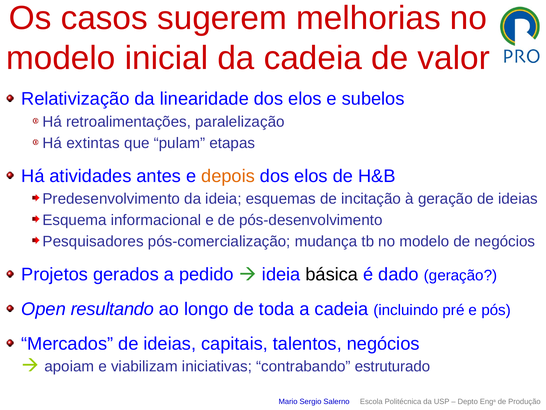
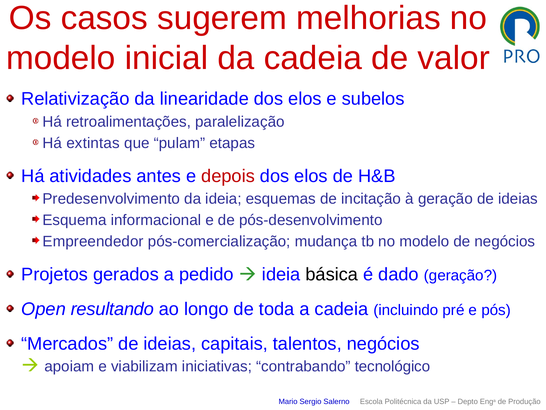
depois colour: orange -> red
Pesquisadores: Pesquisadores -> Empreendedor
estruturado: estruturado -> tecnológico
